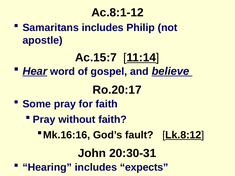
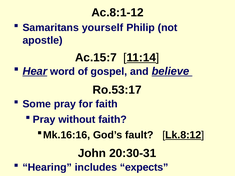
Samaritans includes: includes -> yourself
Ro.20:17: Ro.20:17 -> Ro.53:17
